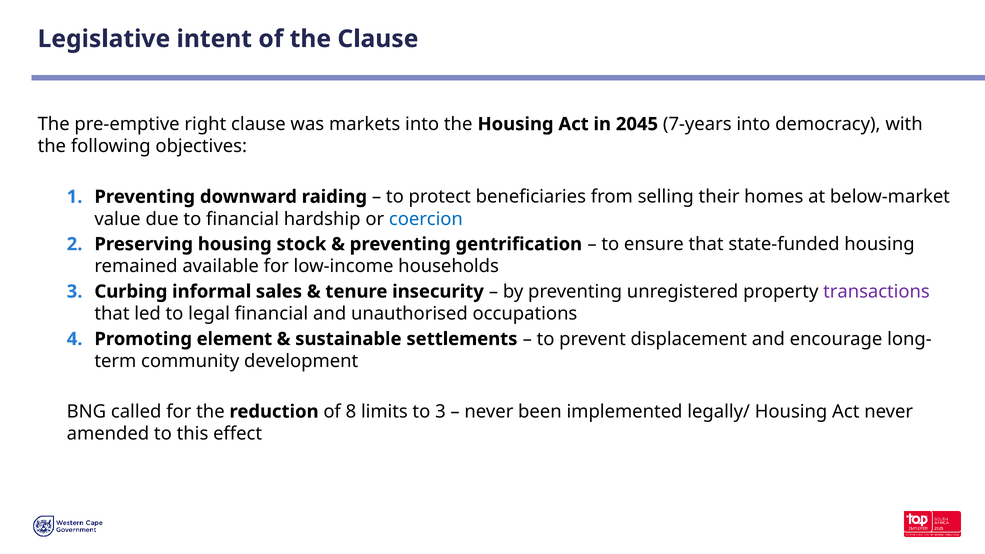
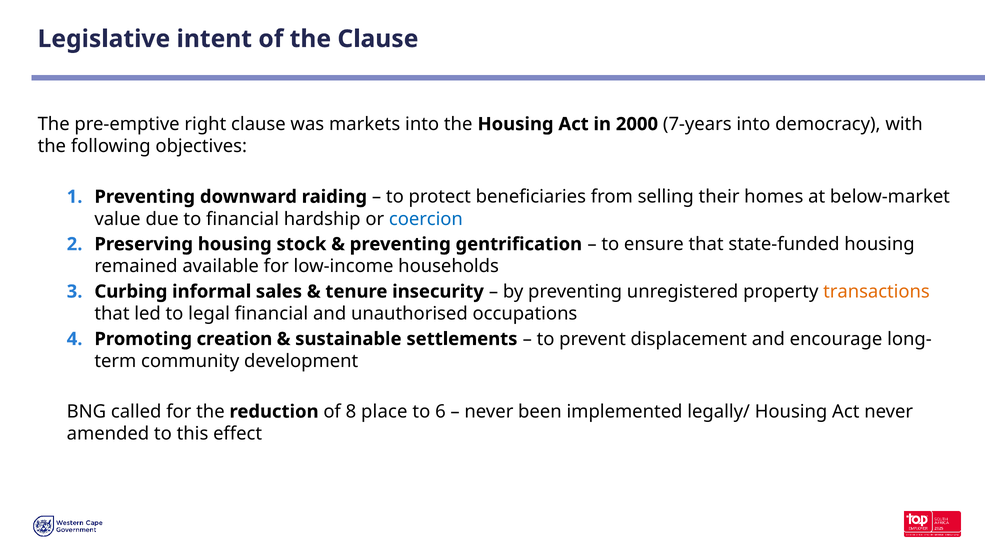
2045: 2045 -> 2000
transactions colour: purple -> orange
element: element -> creation
limits: limits -> place
to 3: 3 -> 6
